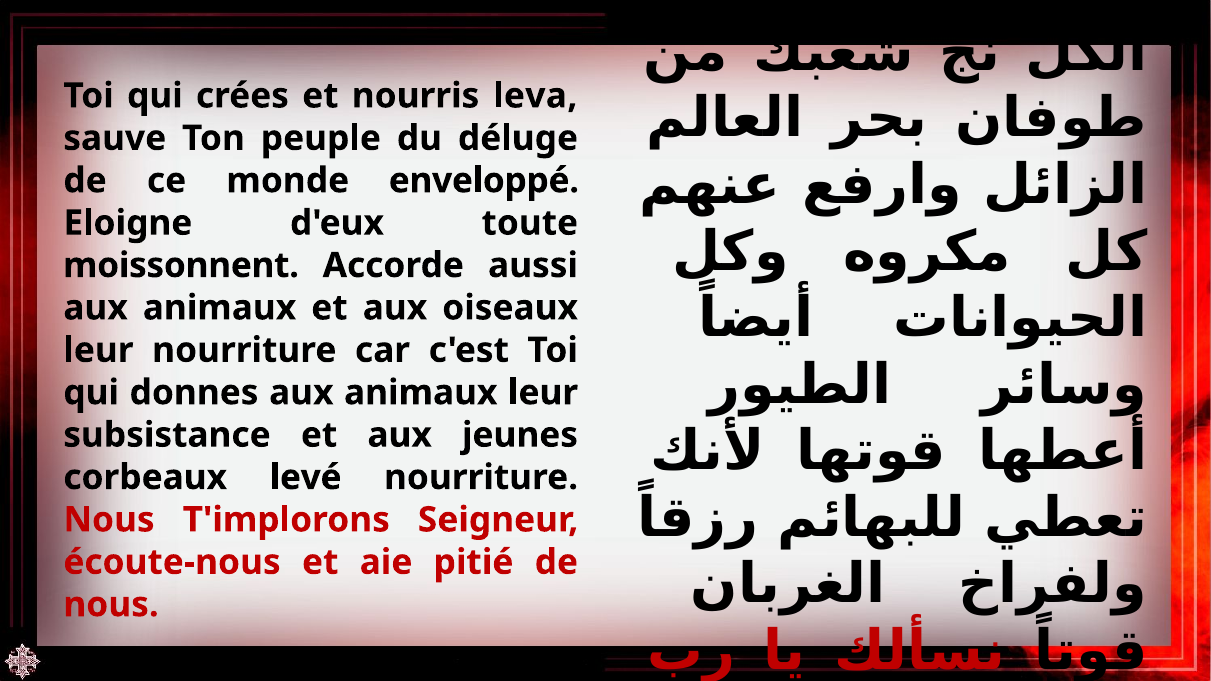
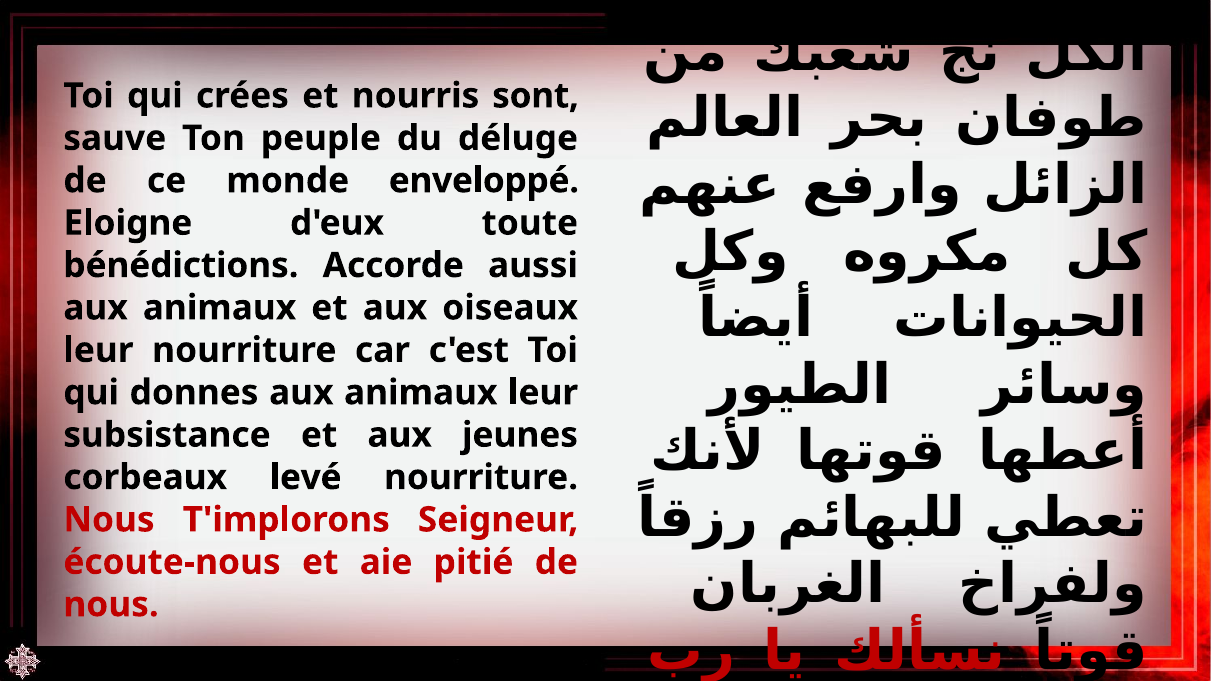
leva: leva -> sont
moissonnent: moissonnent -> bénédictions
